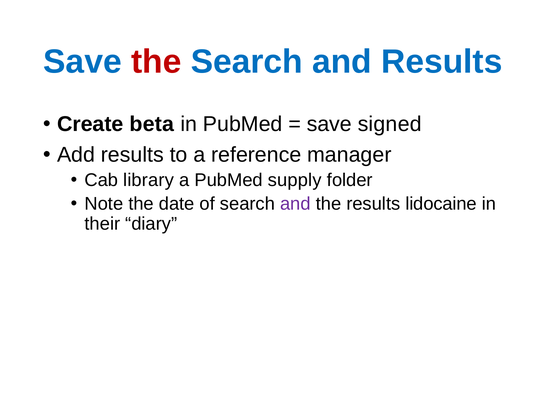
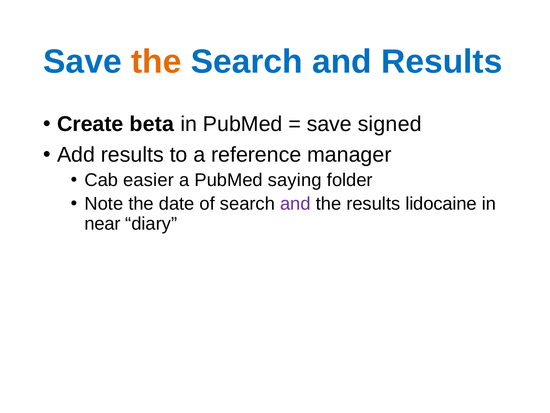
the at (156, 62) colour: red -> orange
library: library -> easier
supply: supply -> saying
their: their -> near
